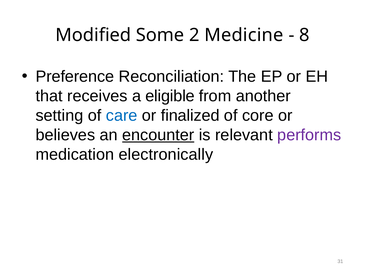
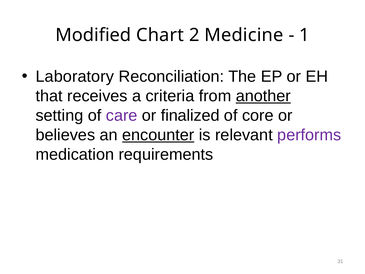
Some: Some -> Chart
8: 8 -> 1
Preference: Preference -> Laboratory
eligible: eligible -> criteria
another underline: none -> present
care colour: blue -> purple
electronically: electronically -> requirements
